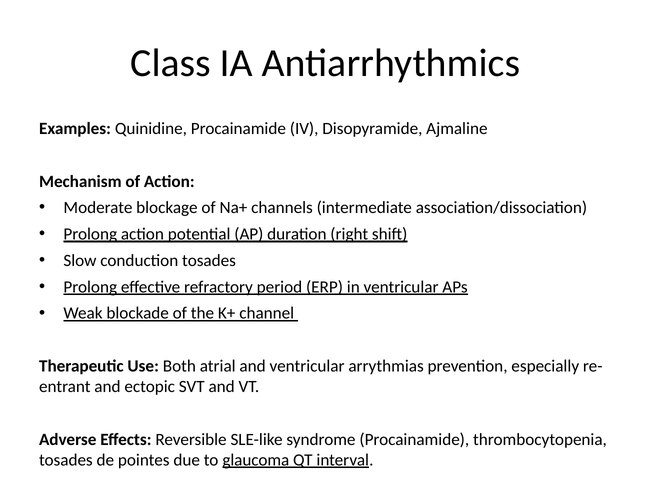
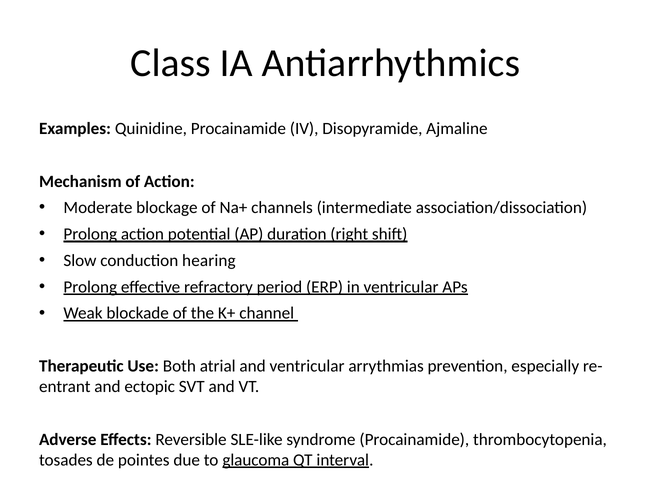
conduction tosades: tosades -> hearing
